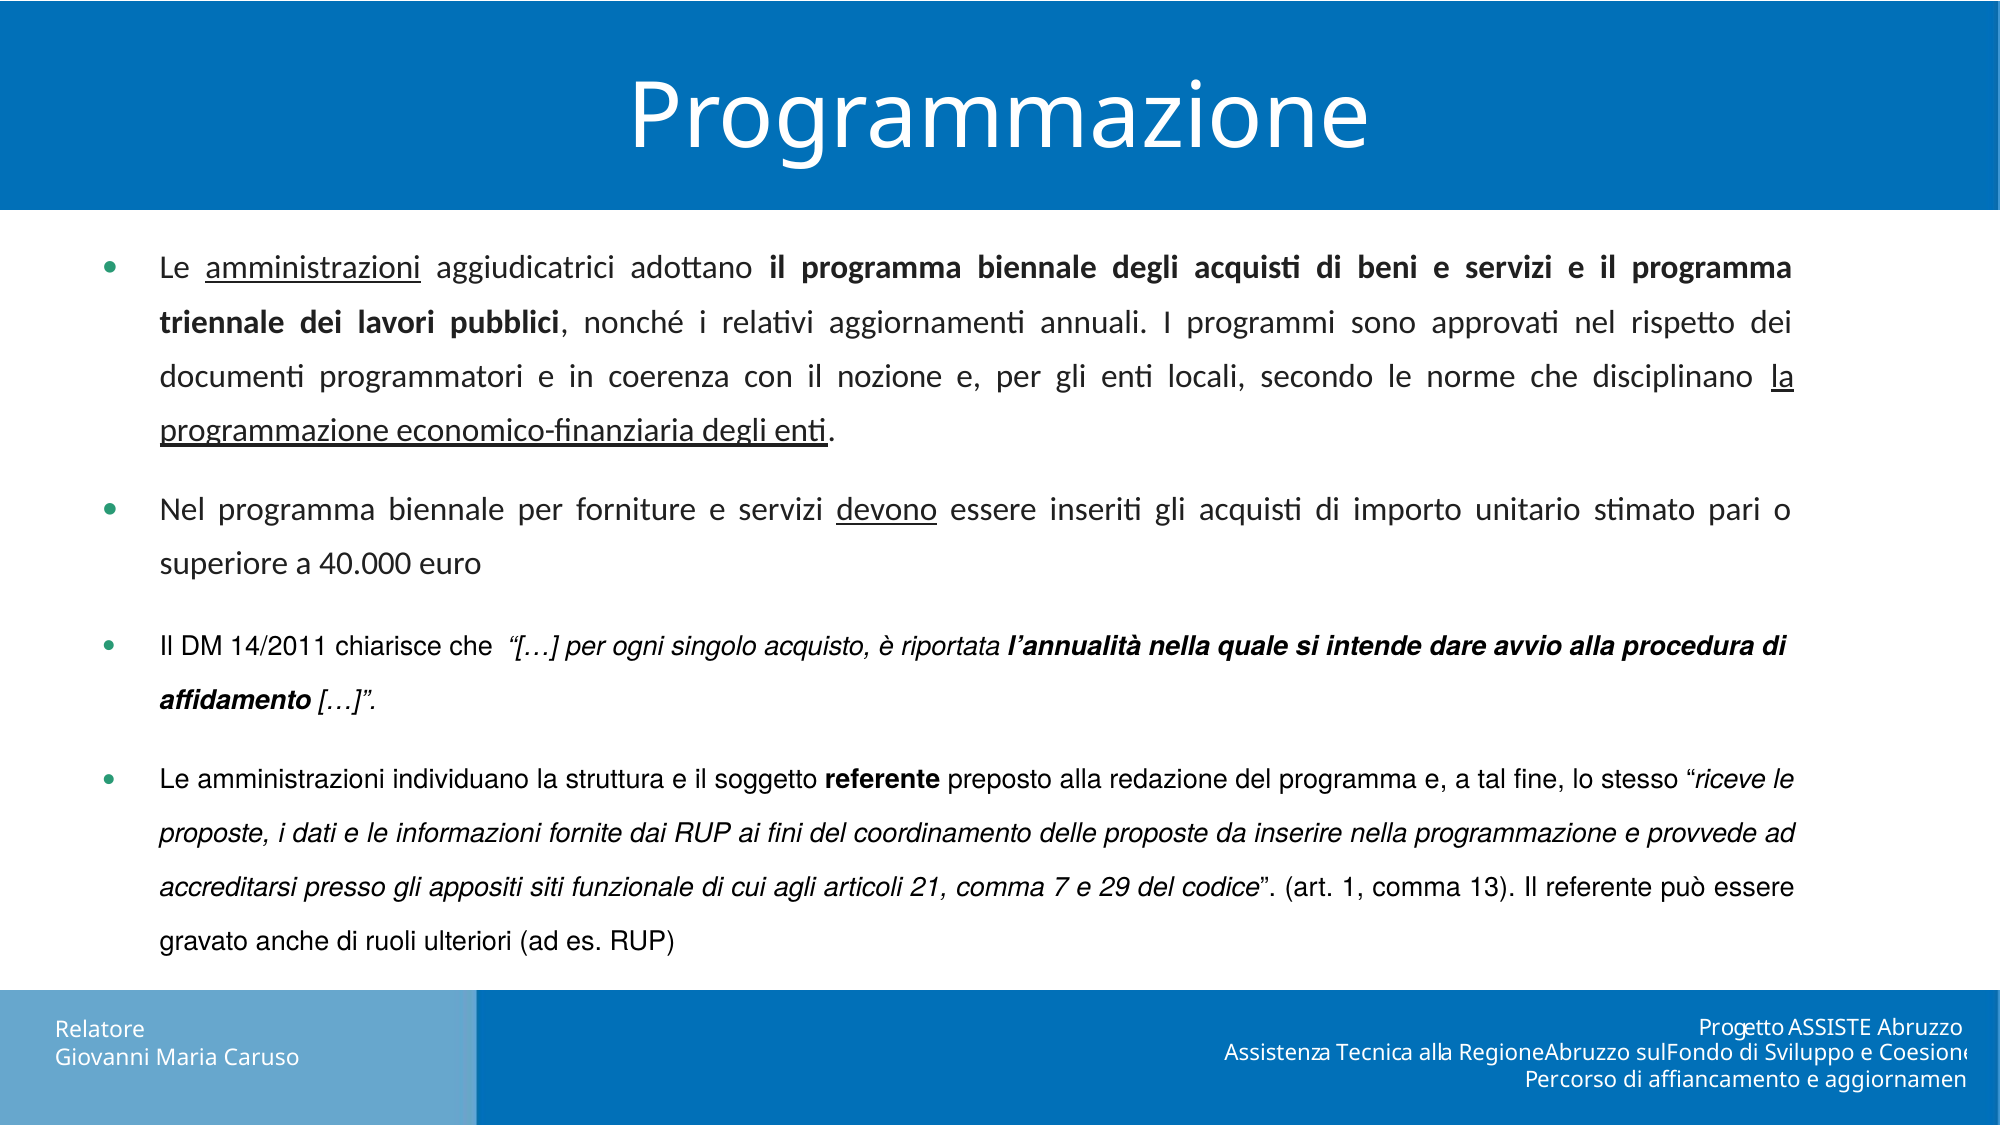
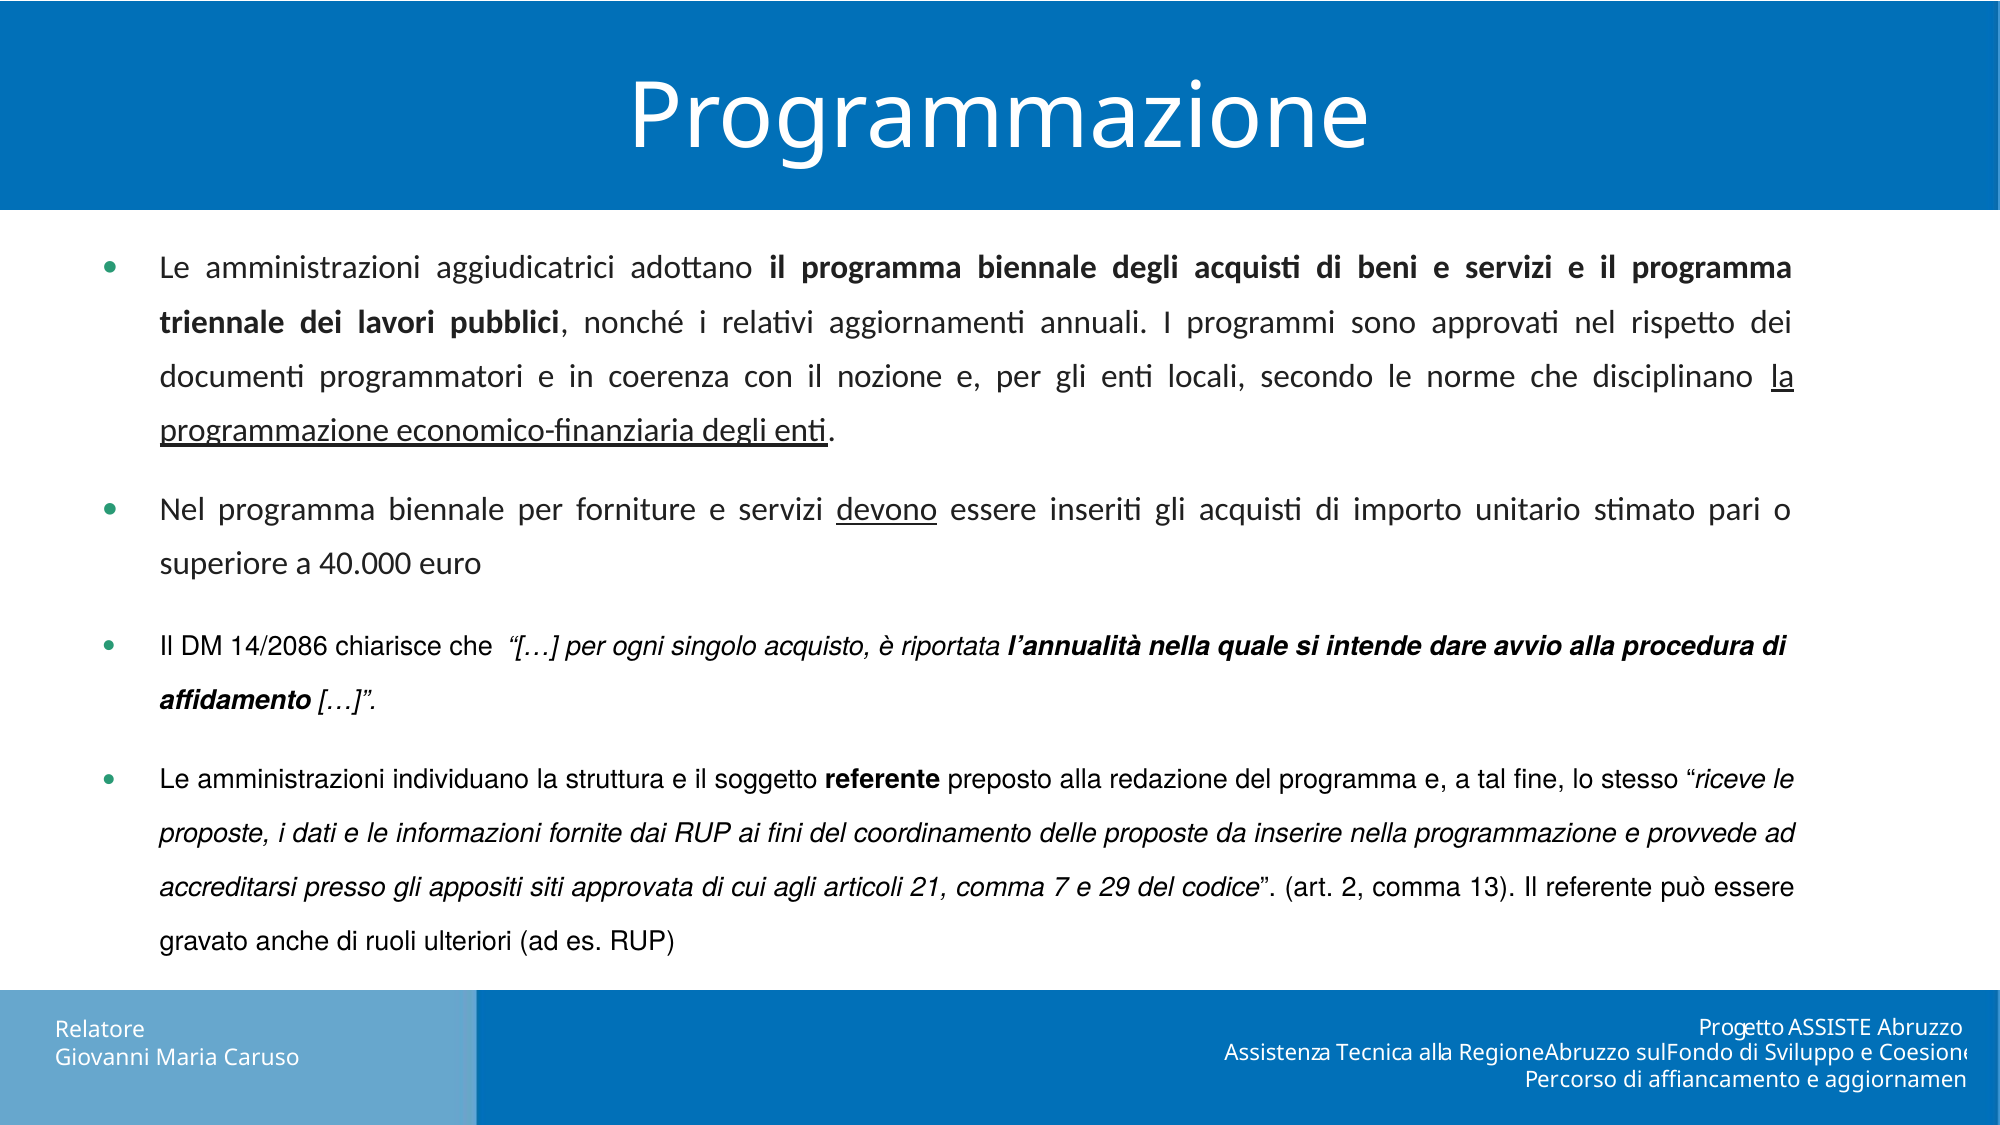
amministrazioni at (313, 268) underline: present -> none
14/2011: 14/2011 -> 14/2086
funzionale: funzionale -> approvata
1: 1 -> 2
